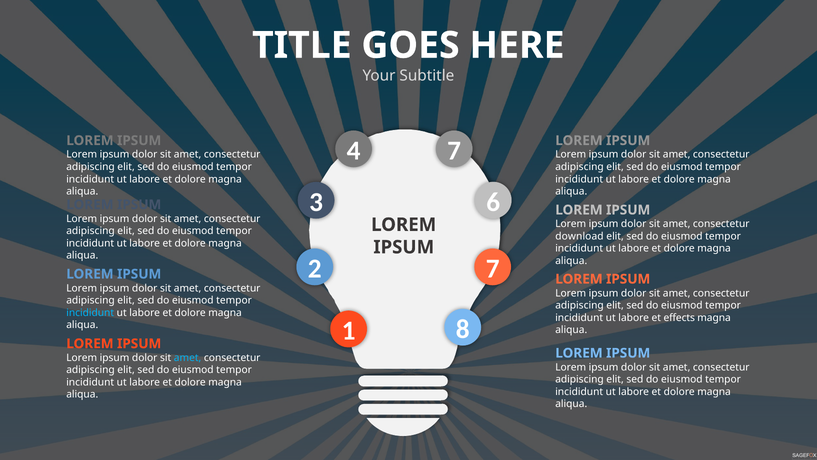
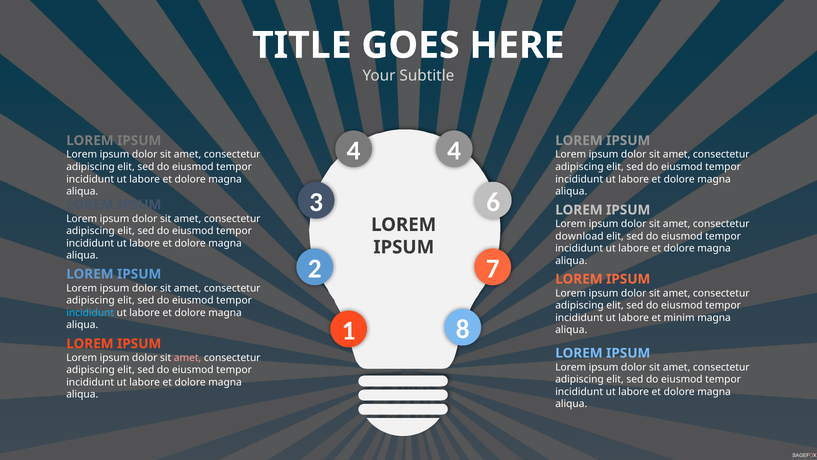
4 7: 7 -> 4
effects: effects -> minim
amet at (188, 357) colour: light blue -> pink
